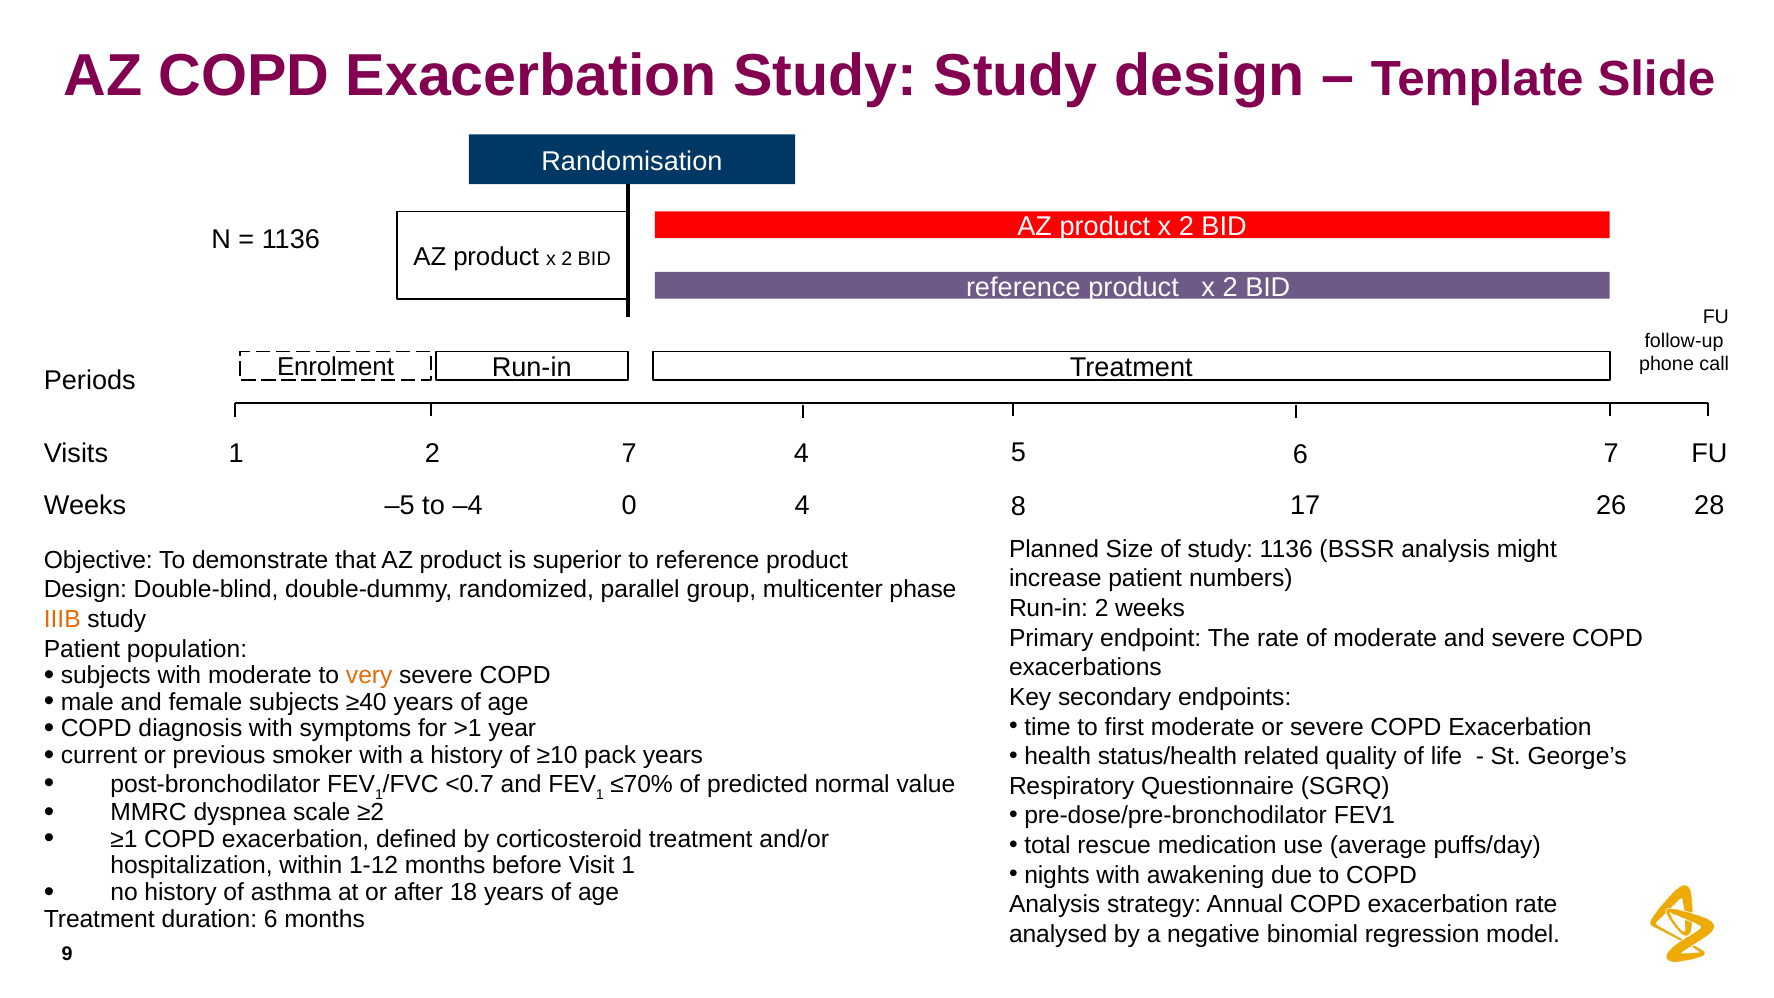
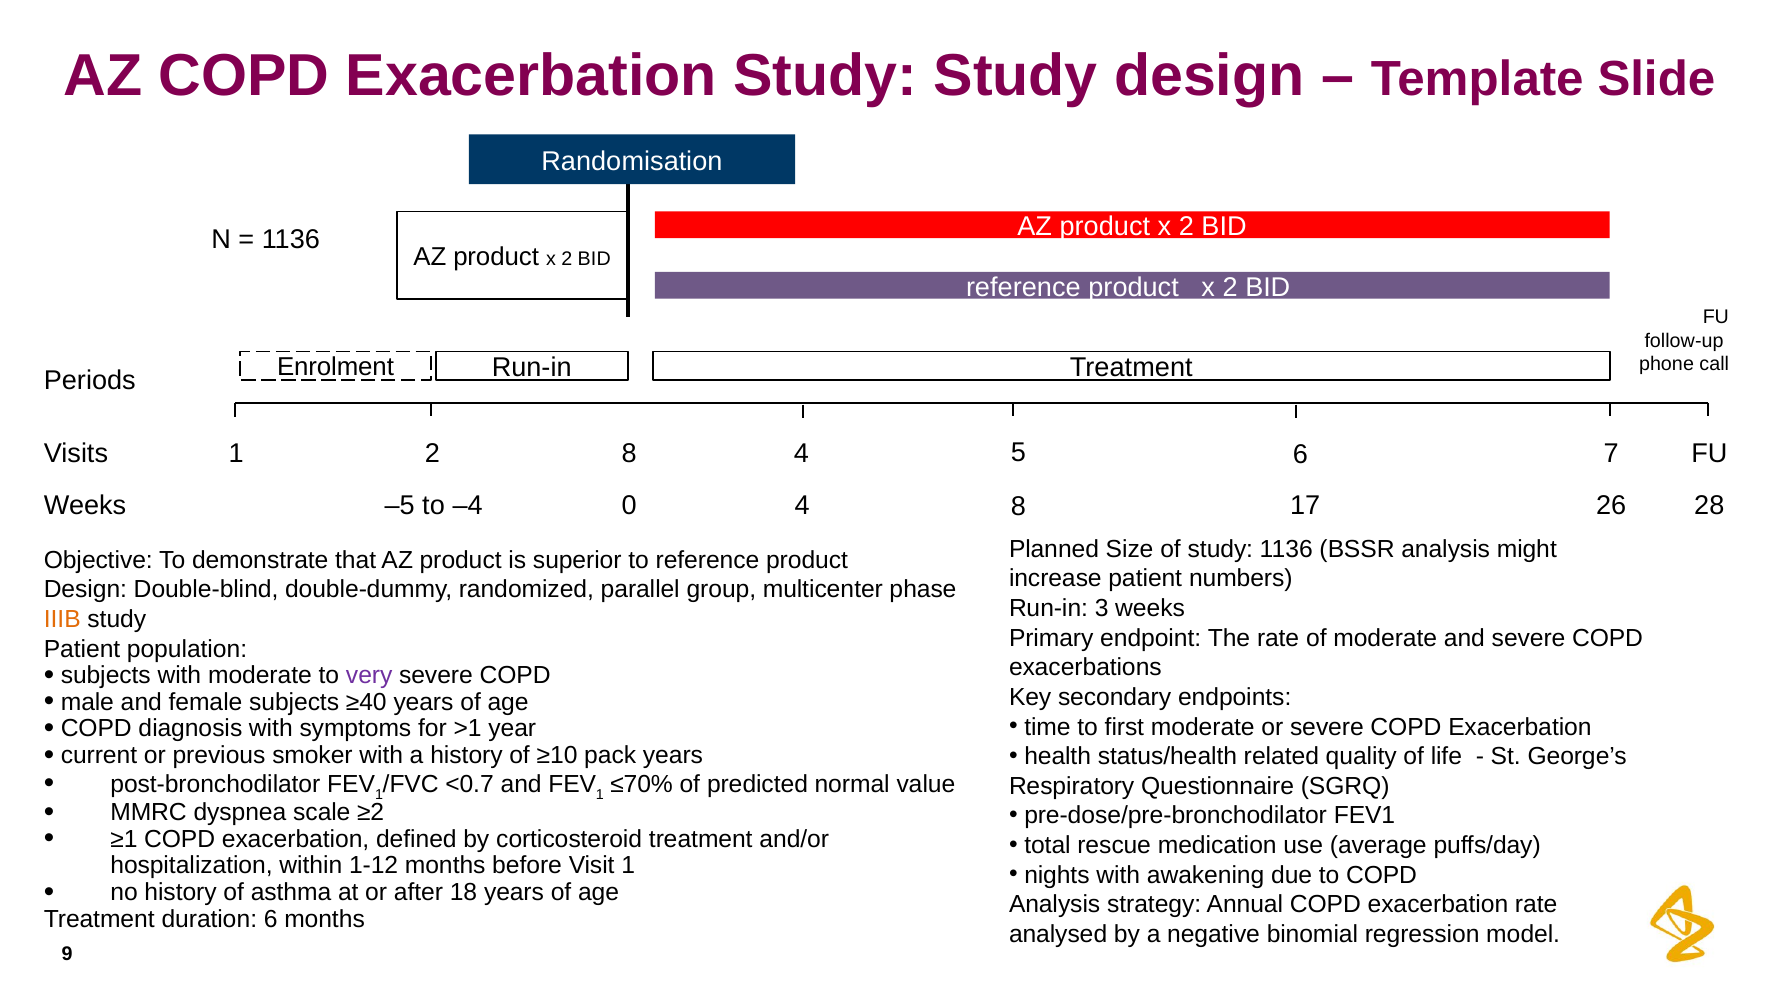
2 7: 7 -> 8
Run-in 2: 2 -> 3
very colour: orange -> purple
